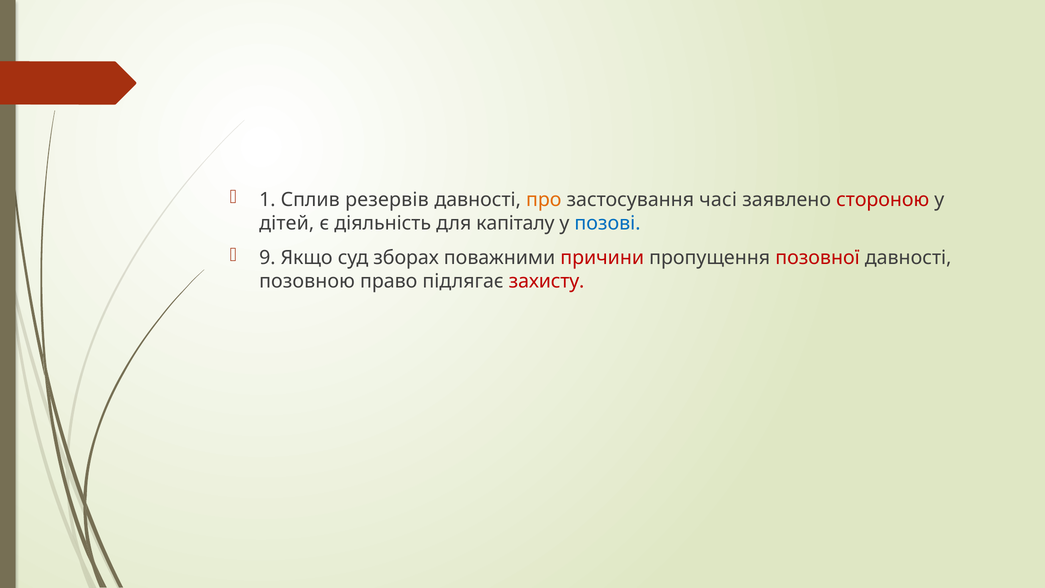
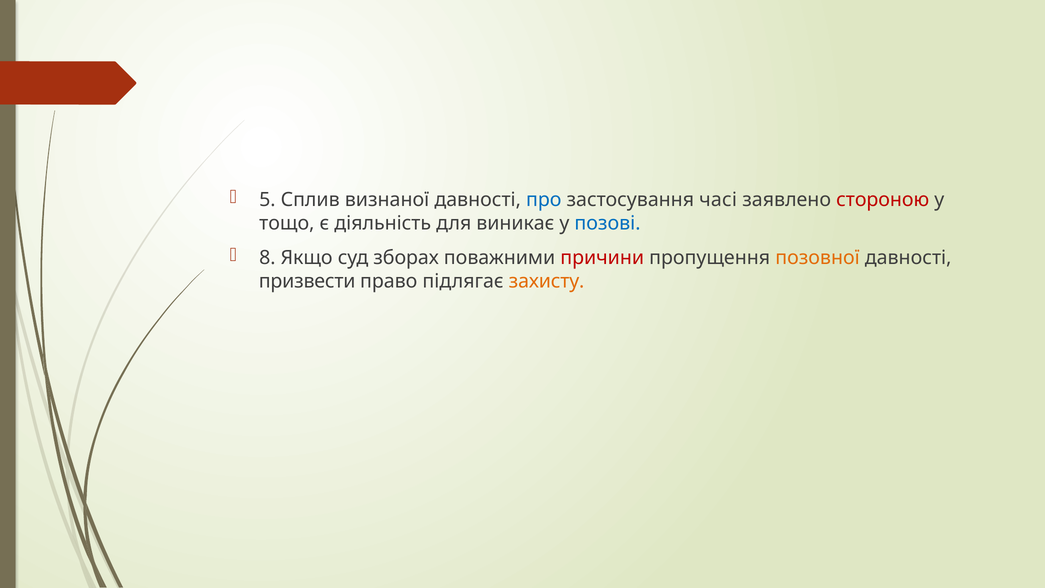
1: 1 -> 5
резервів: резервів -> визнаної
про colour: orange -> blue
дітей: дітей -> тощо
капіталу: капіталу -> виникає
9: 9 -> 8
позовної colour: red -> orange
позовною: позовною -> призвести
захисту colour: red -> orange
